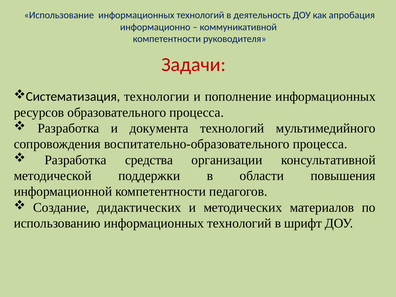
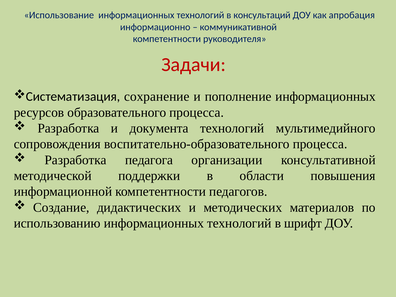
деятельность: деятельность -> консультаций
технологии: технологии -> сохранение
средства: средства -> педагога
